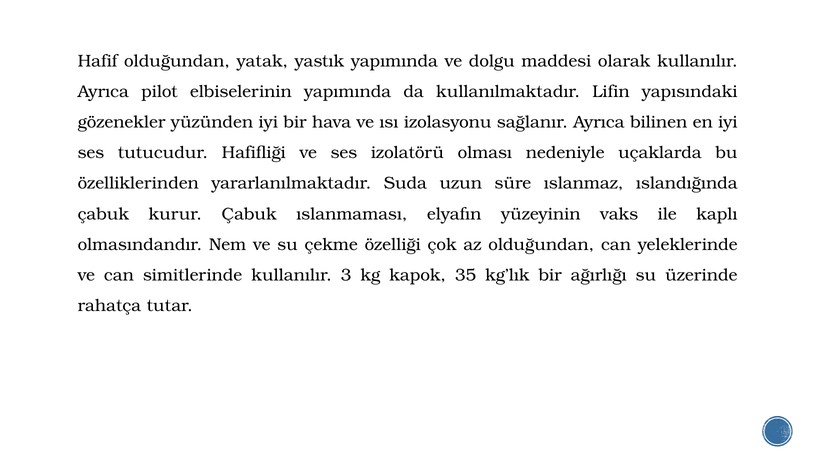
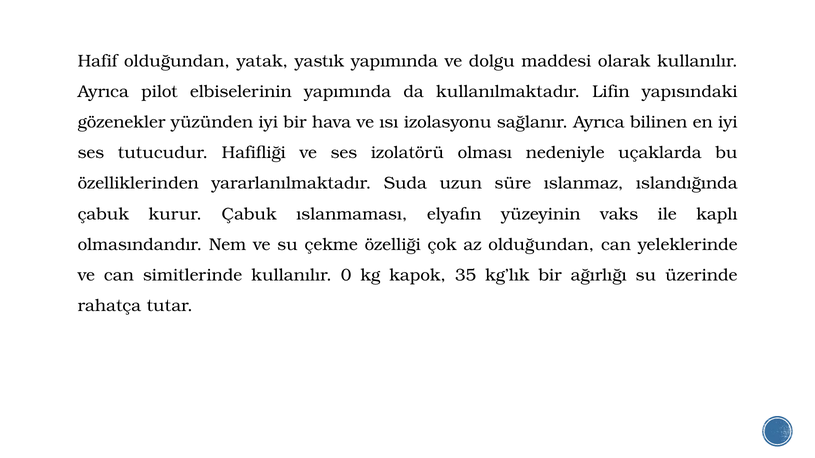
3: 3 -> 0
